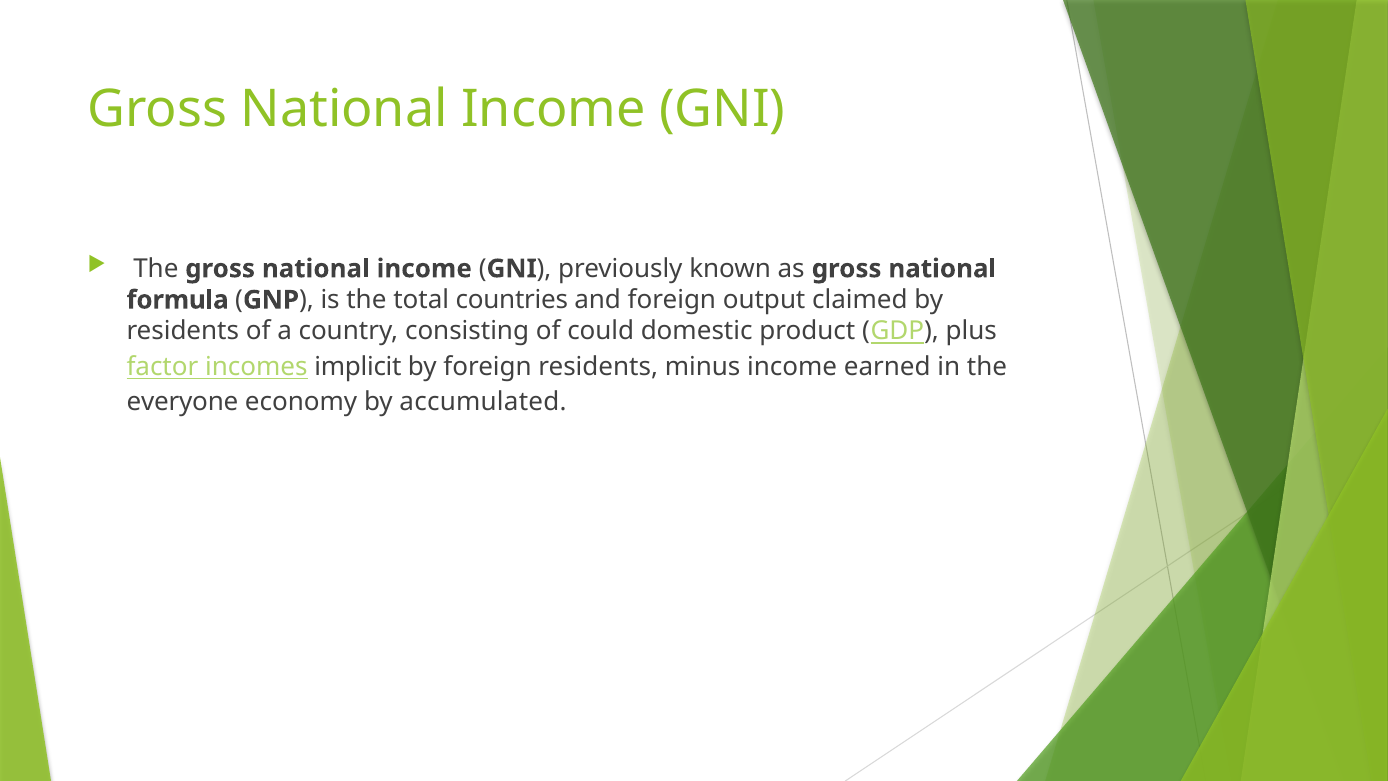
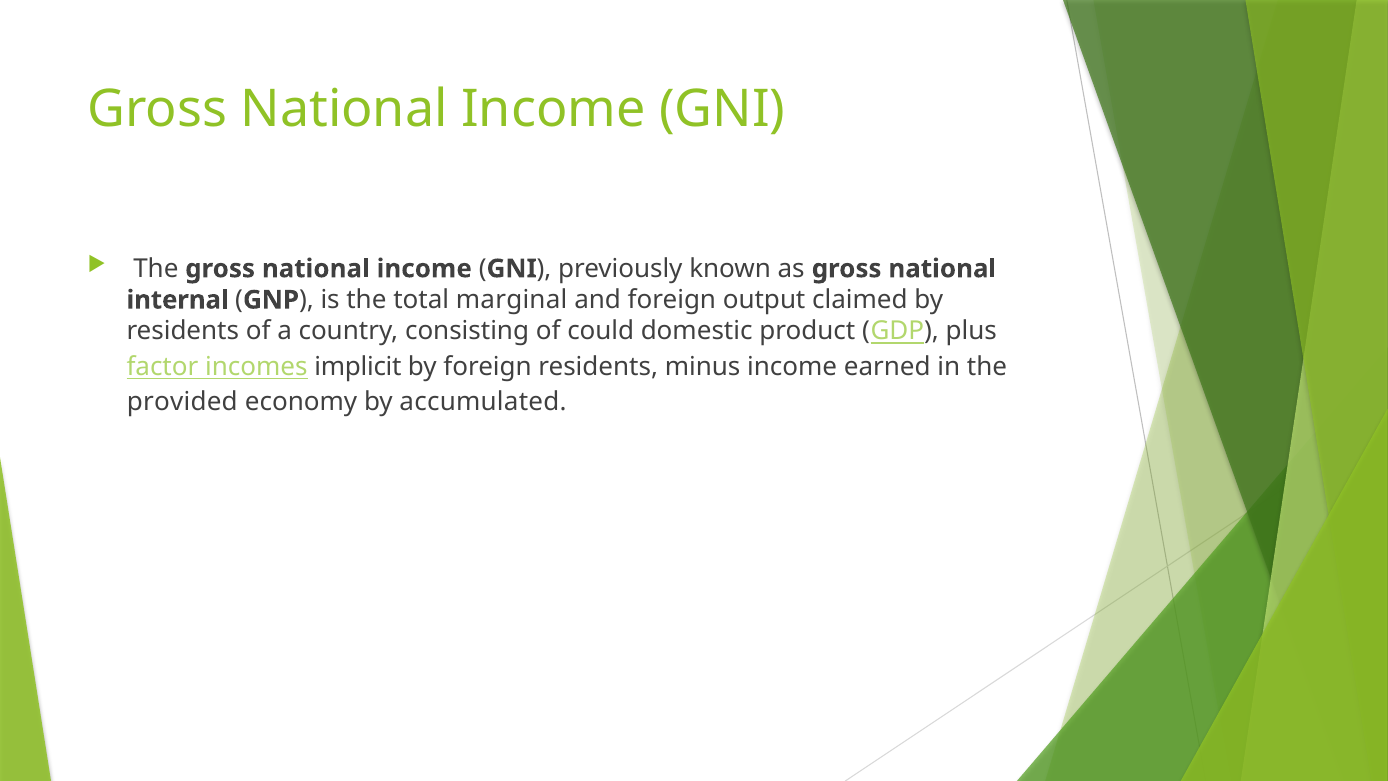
formula: formula -> internal
countries: countries -> marginal
everyone: everyone -> provided
